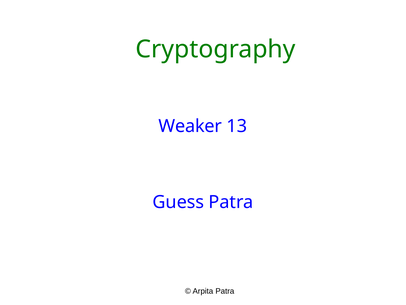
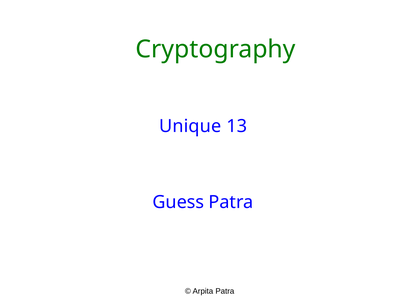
Weaker: Weaker -> Unique
